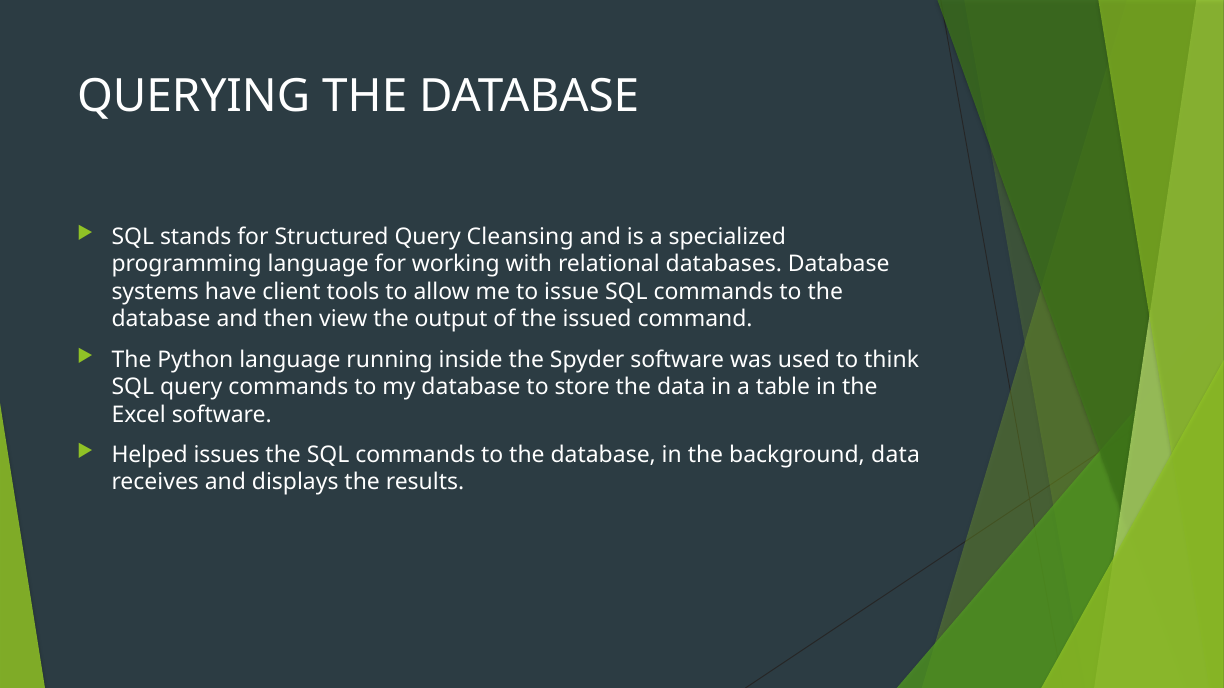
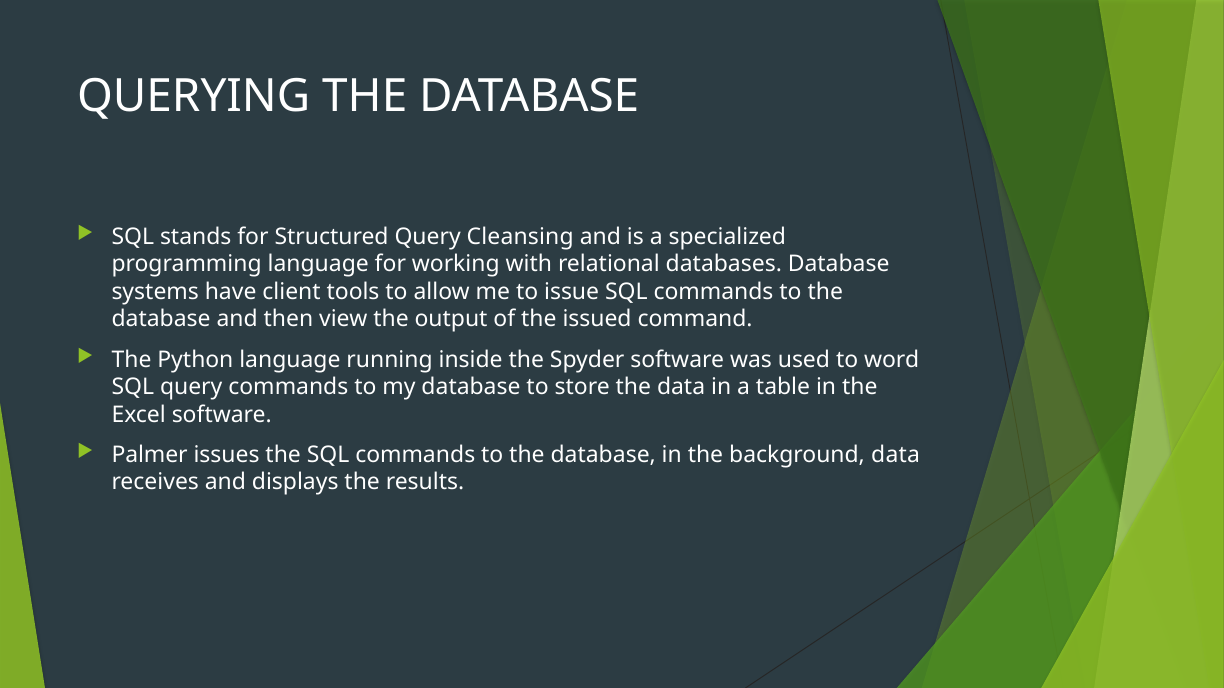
think: think -> word
Helped: Helped -> Palmer
